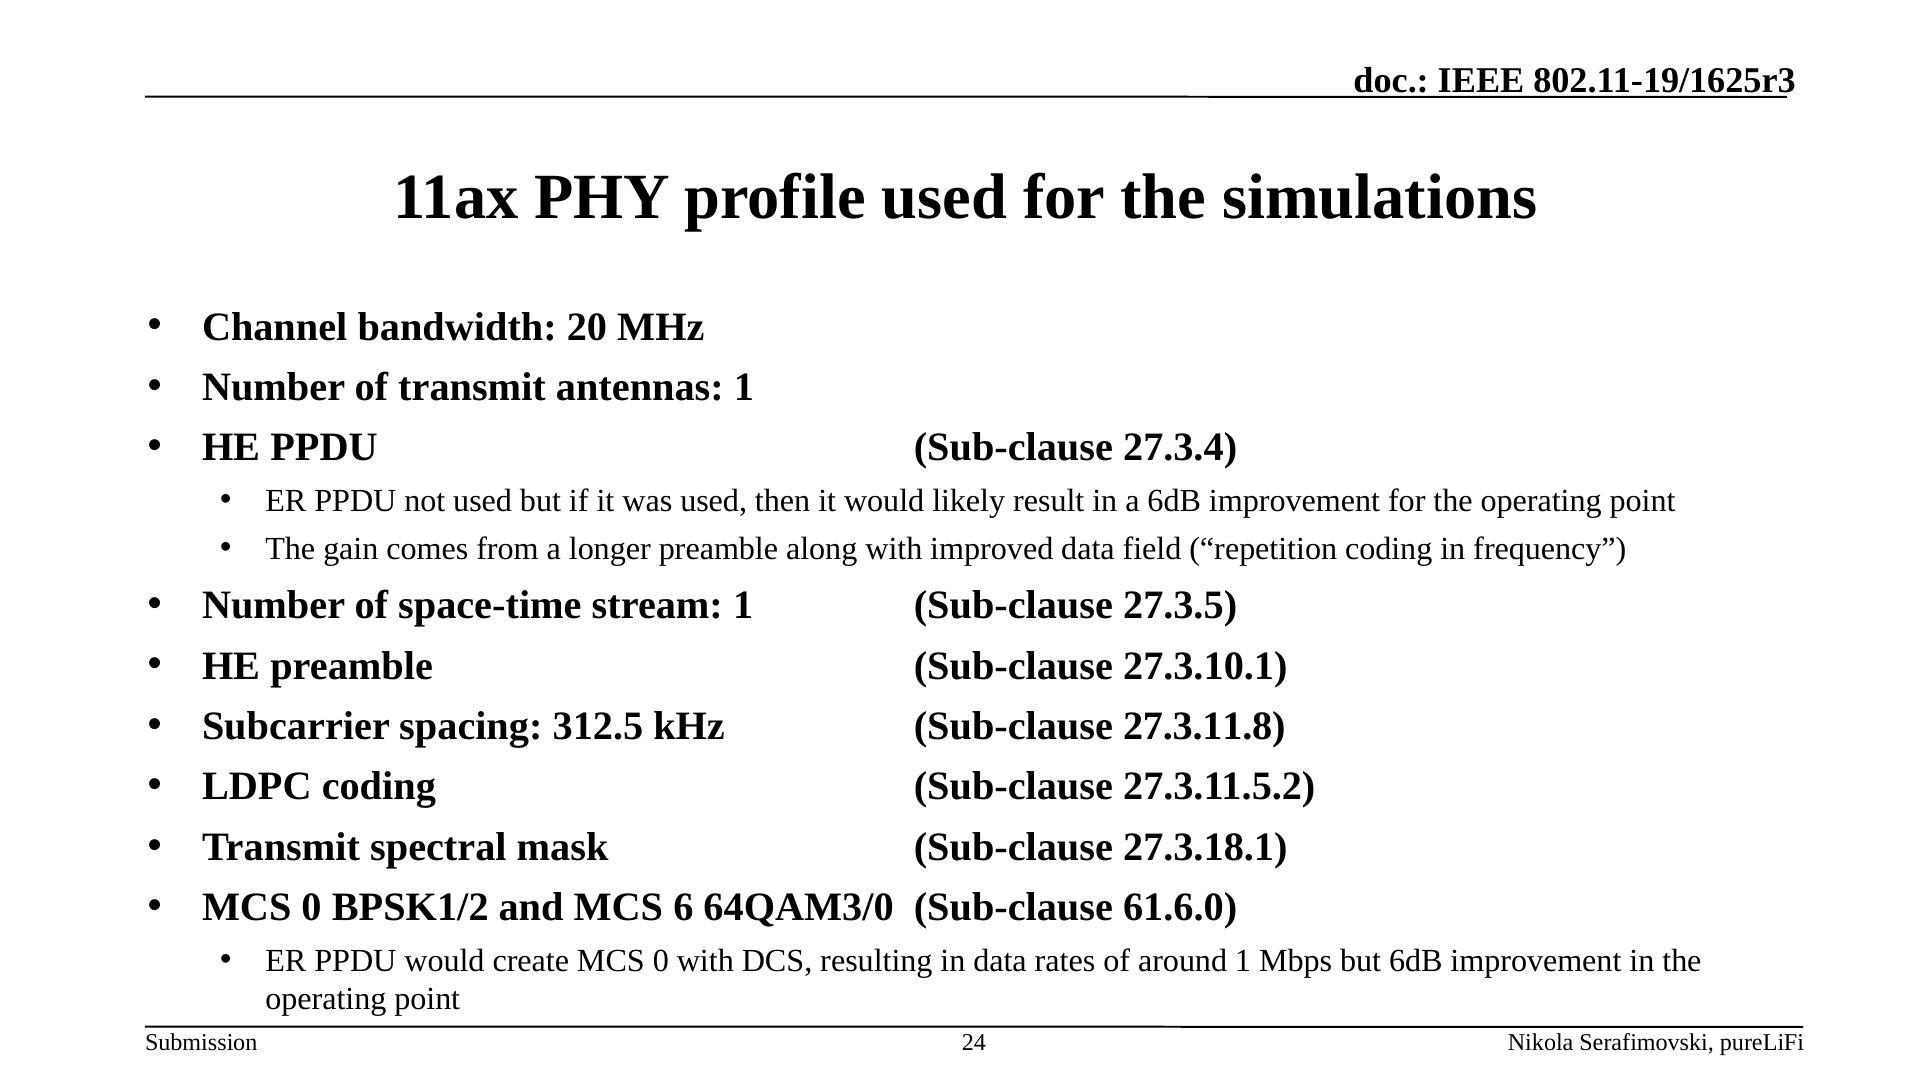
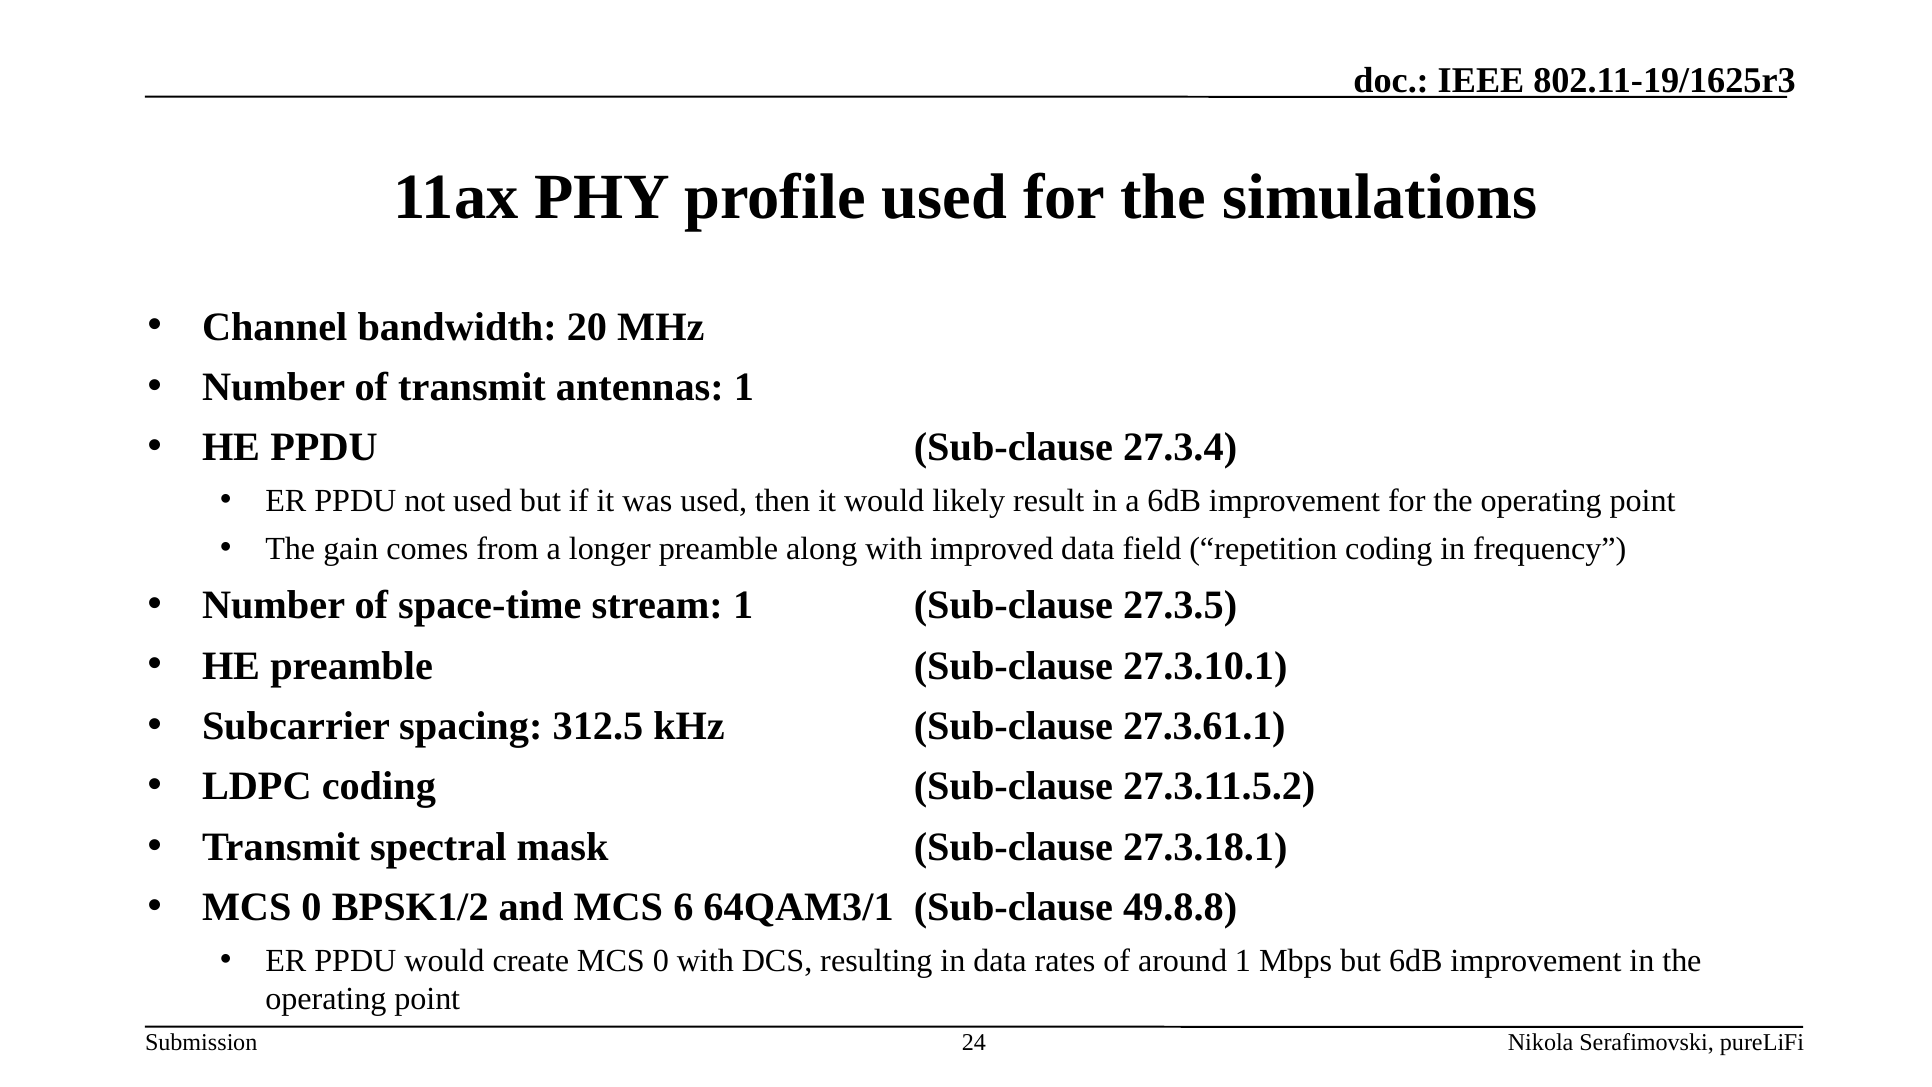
27.3.11.8: 27.3.11.8 -> 27.3.61.1
64QAM3/0: 64QAM3/0 -> 64QAM3/1
61.6.0: 61.6.0 -> 49.8.8
